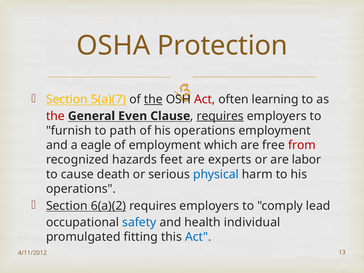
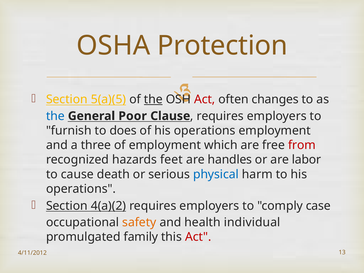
5(a)(7: 5(a)(7 -> 5(a)(5
learning: learning -> changes
the at (55, 116) colour: red -> blue
Even: Even -> Poor
requires at (220, 116) underline: present -> none
path: path -> does
eagle: eagle -> three
experts: experts -> handles
6(a)(2: 6(a)(2 -> 4(a)(2
lead: lead -> case
safety colour: blue -> orange
fitting: fitting -> family
Act at (198, 237) colour: blue -> red
